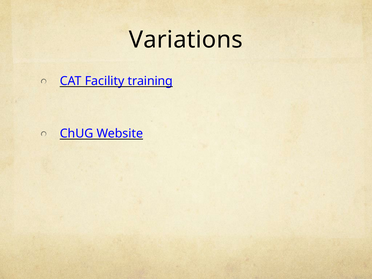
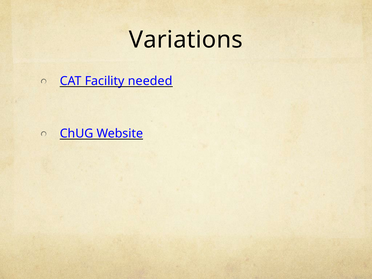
training: training -> needed
